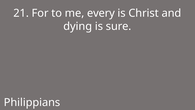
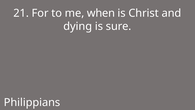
every: every -> when
